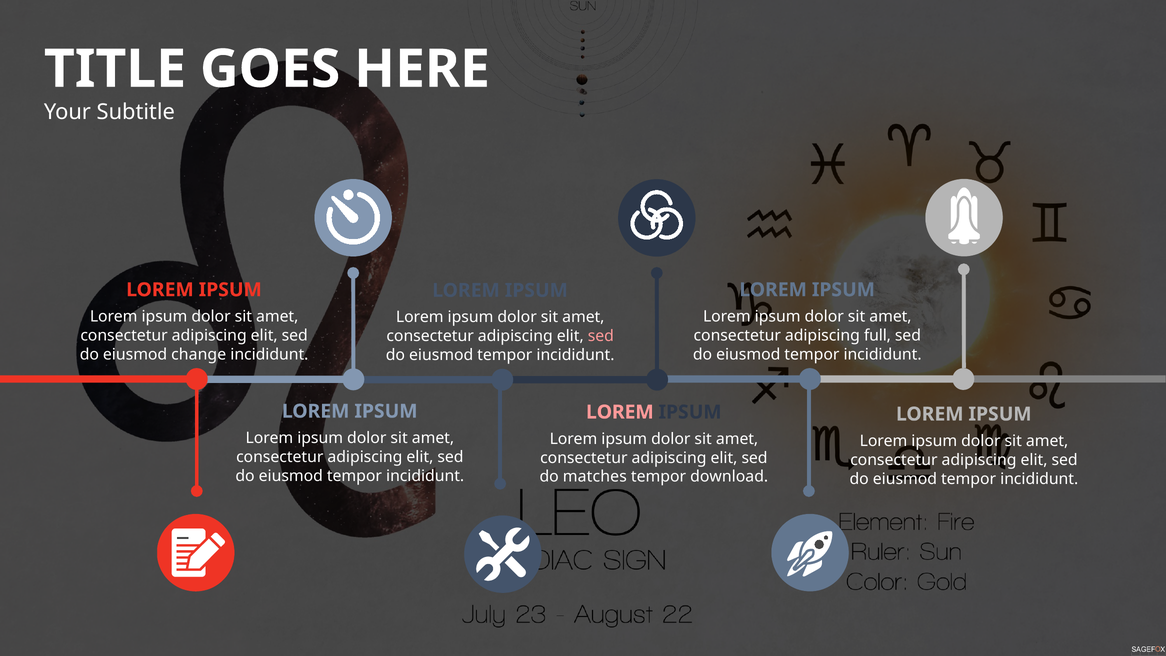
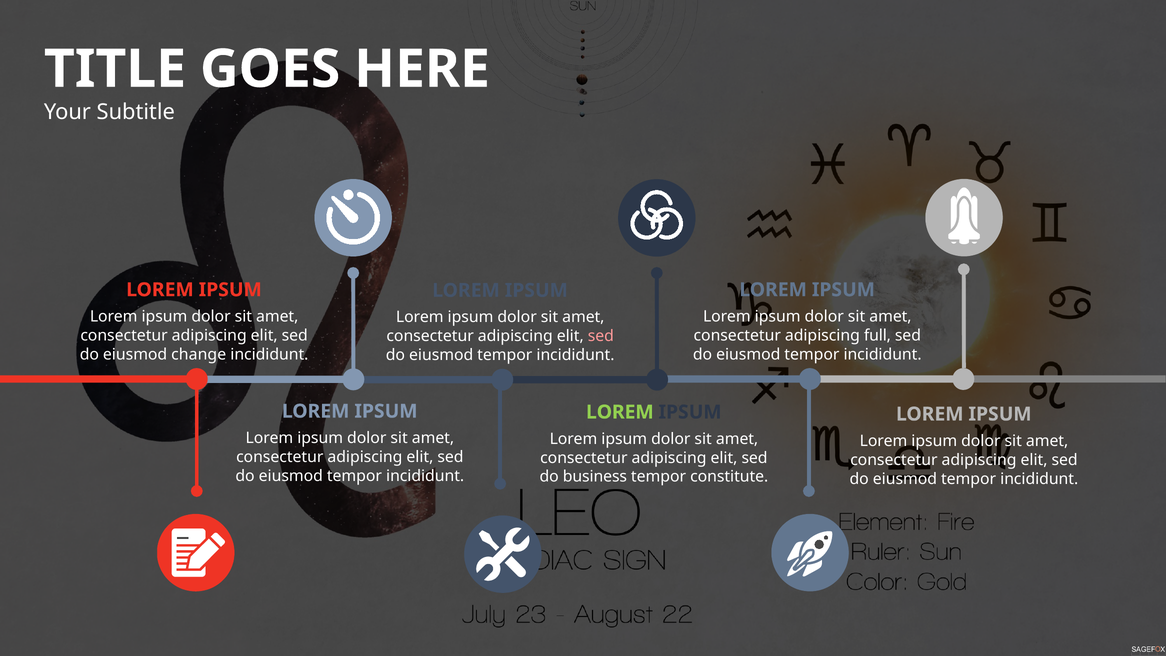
LOREM at (620, 412) colour: pink -> light green
matches: matches -> business
download: download -> constitute
